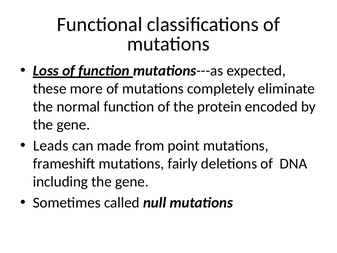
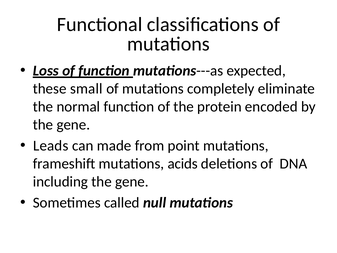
more: more -> small
fairly: fairly -> acids
